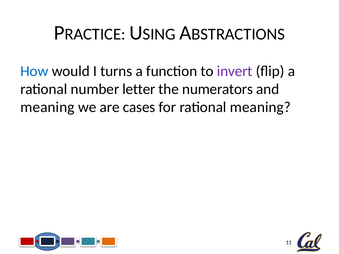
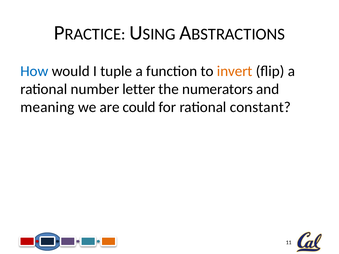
turns: turns -> tuple
invert colour: purple -> orange
cases: cases -> could
rational meaning: meaning -> constant
